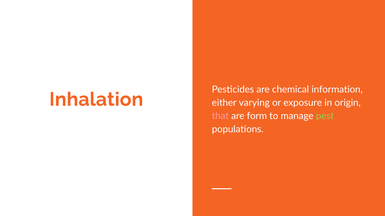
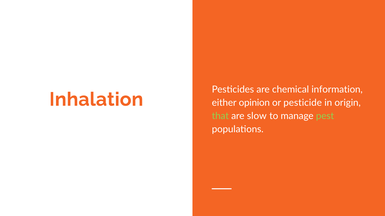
varying: varying -> opinion
exposure: exposure -> pesticide
that colour: pink -> light green
form: form -> slow
